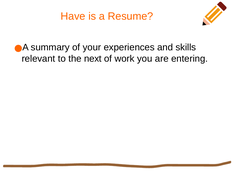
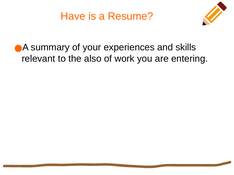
next: next -> also
